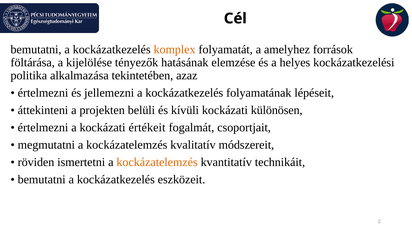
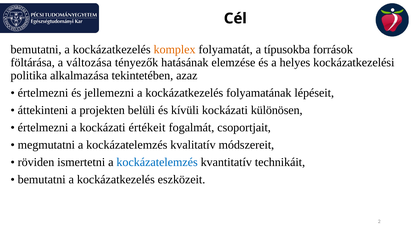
amelyhez: amelyhez -> típusokba
kijelölése: kijelölése -> változása
kockázatelemzés at (157, 162) colour: orange -> blue
